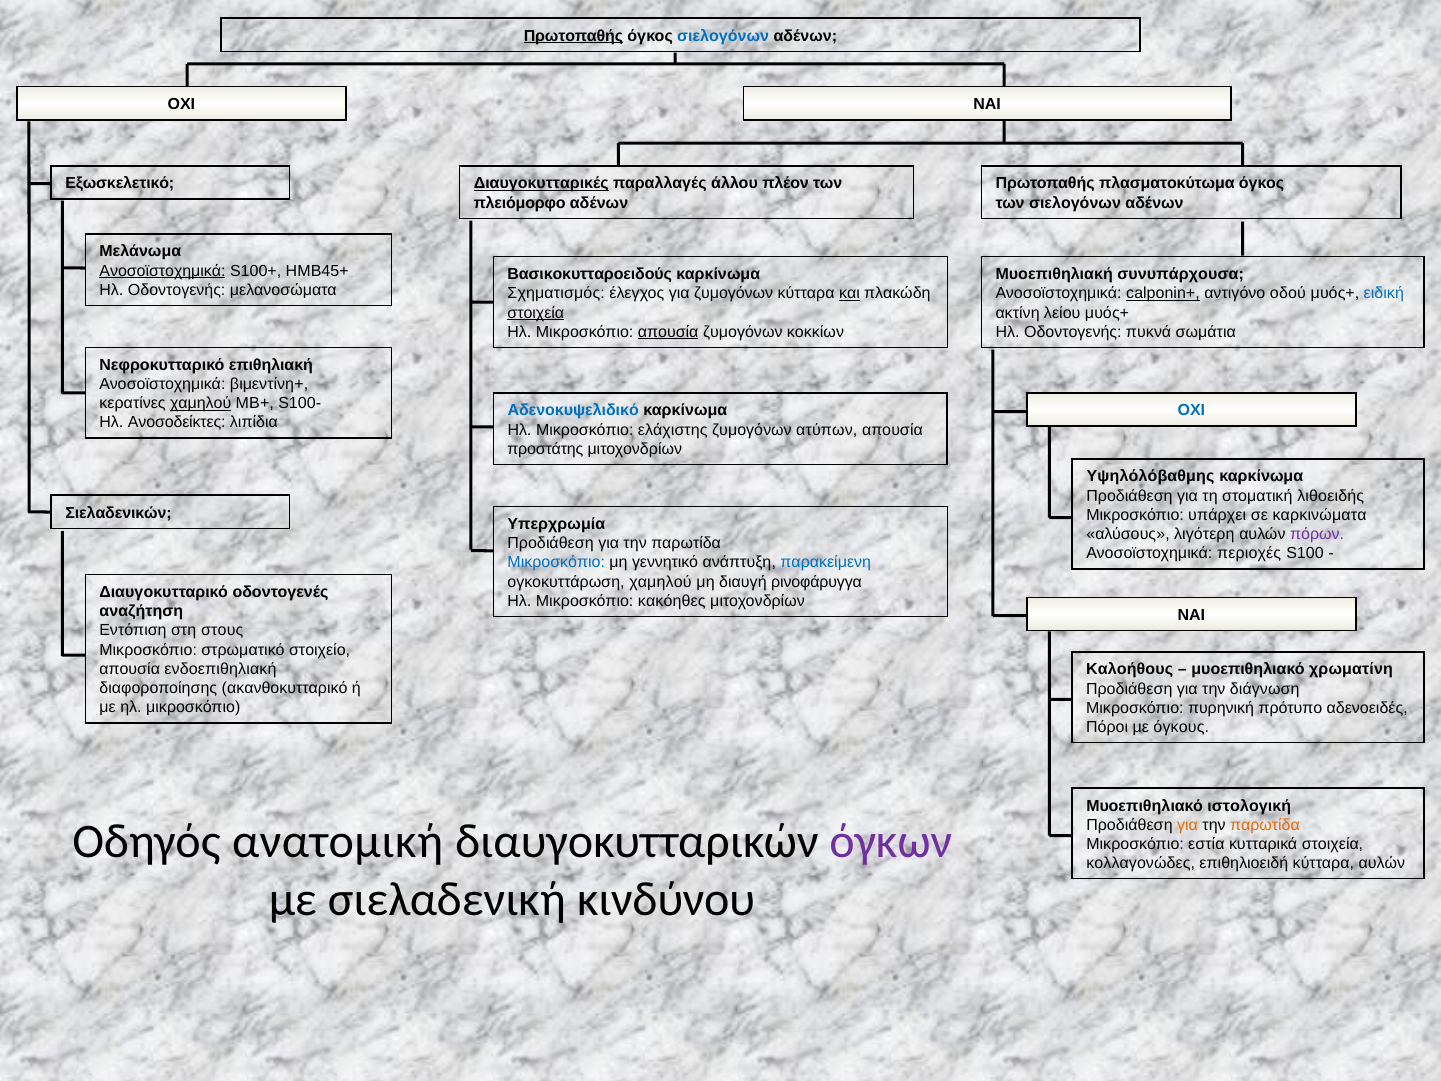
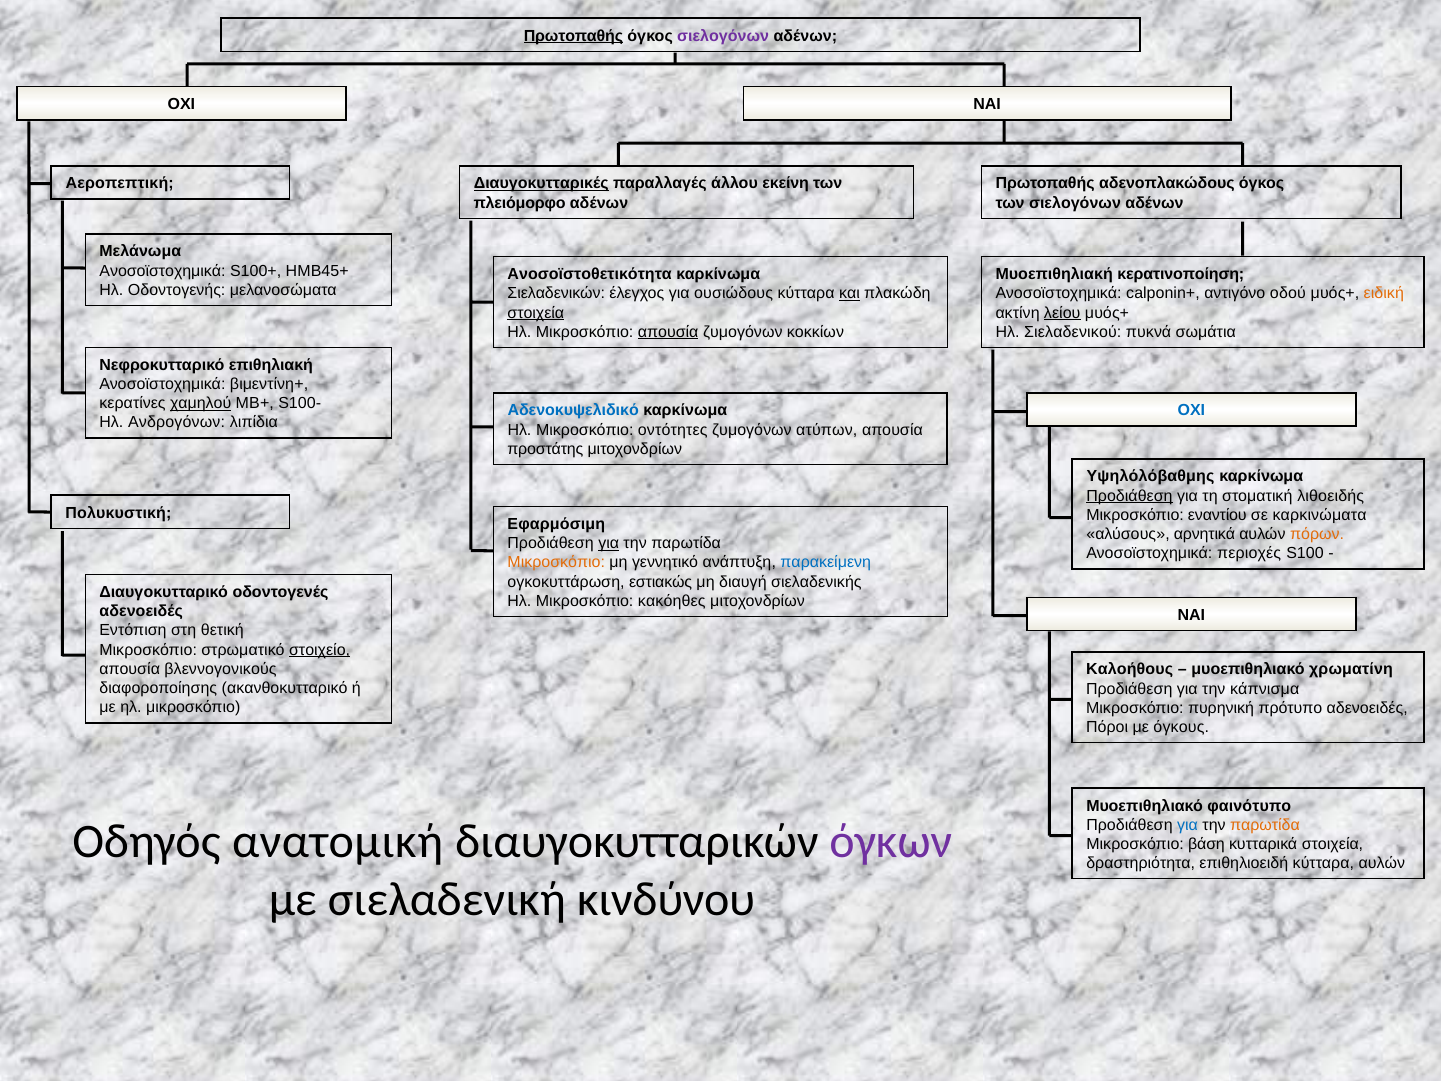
σιελογόνων at (723, 36) colour: blue -> purple
Εξωσκελετικό: Εξωσκελετικό -> Αεροπεπτική
πλέον: πλέον -> εκείνη
πλασματοκύτωμα: πλασματοκύτωμα -> αδενοπλακώδους
Ανοσοϊστοχημικά at (162, 271) underline: present -> none
Βασικοκυτταροειδούς: Βασικοκυτταροειδούς -> Ανοσοϊστοθετικότητα
συνυπάρχουσα: συνυπάρχουσα -> κερατινοποίηση
Σχηματισμός: Σχηματισμός -> Σιελαδενικών
για ζυμογόνων: ζυμογόνων -> ουσιώδους
calponin+ underline: present -> none
ειδική colour: blue -> orange
λείου underline: none -> present
Οδοντογενής at (1073, 332): Οδοντογενής -> Σιελαδενικού
Ανοσοδείκτες: Ανοσοδείκτες -> Ανδρογόνων
ελάχιστης: ελάχιστης -> οντότητες
Προδιάθεση at (1129, 496) underline: none -> present
Σιελαδενικών: Σιελαδενικών -> Πολυκυστική
υπάρχει: υπάρχει -> εναντίου
Υπερχρωμία: Υπερχρωμία -> Εφαρμόσιμη
λιγότερη: λιγότερη -> αρνητικά
πόρων colour: purple -> orange
για at (609, 543) underline: none -> present
Μικροσκόπιο at (556, 562) colour: blue -> orange
ογκοκυττάρωση χαμηλού: χαμηλού -> εστιακώς
ρινοφάρυγγα: ρινοφάρυγγα -> σιελαδενικής
αναζήτηση at (141, 611): αναζήτηση -> αδενοειδές
στους: στους -> θετική
στοιχείο underline: none -> present
ενδοεπιθηλιακή: ενδοεπιθηλιακή -> βλεννογονικούς
διάγνωση: διάγνωση -> κάπνισμα
ιστολογική: ιστολογική -> φαινότυπο
για at (1188, 825) colour: orange -> blue
εστία: εστία -> βάση
κολλαγονώδες: κολλαγονώδες -> δραστηριότητα
